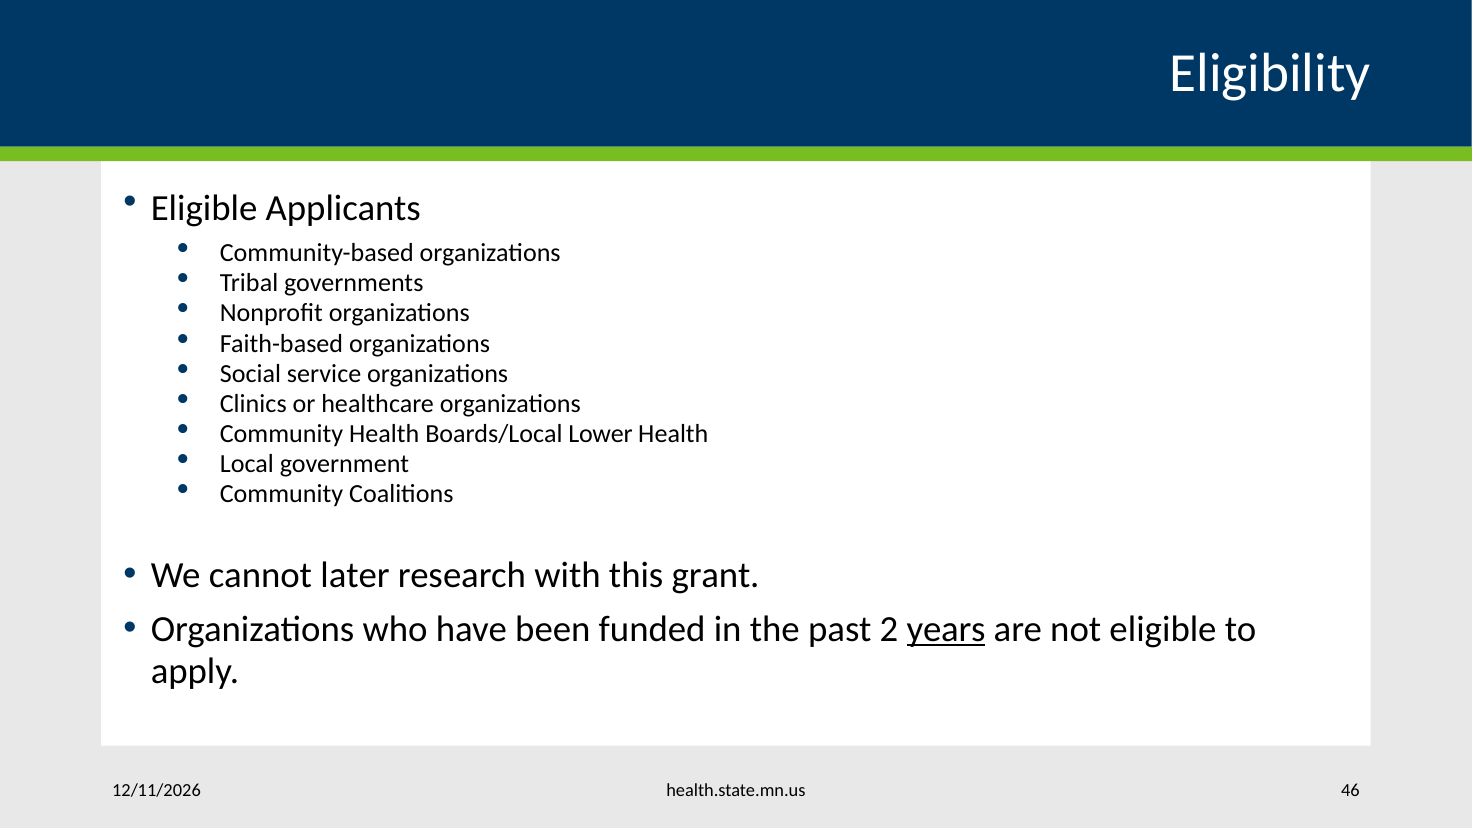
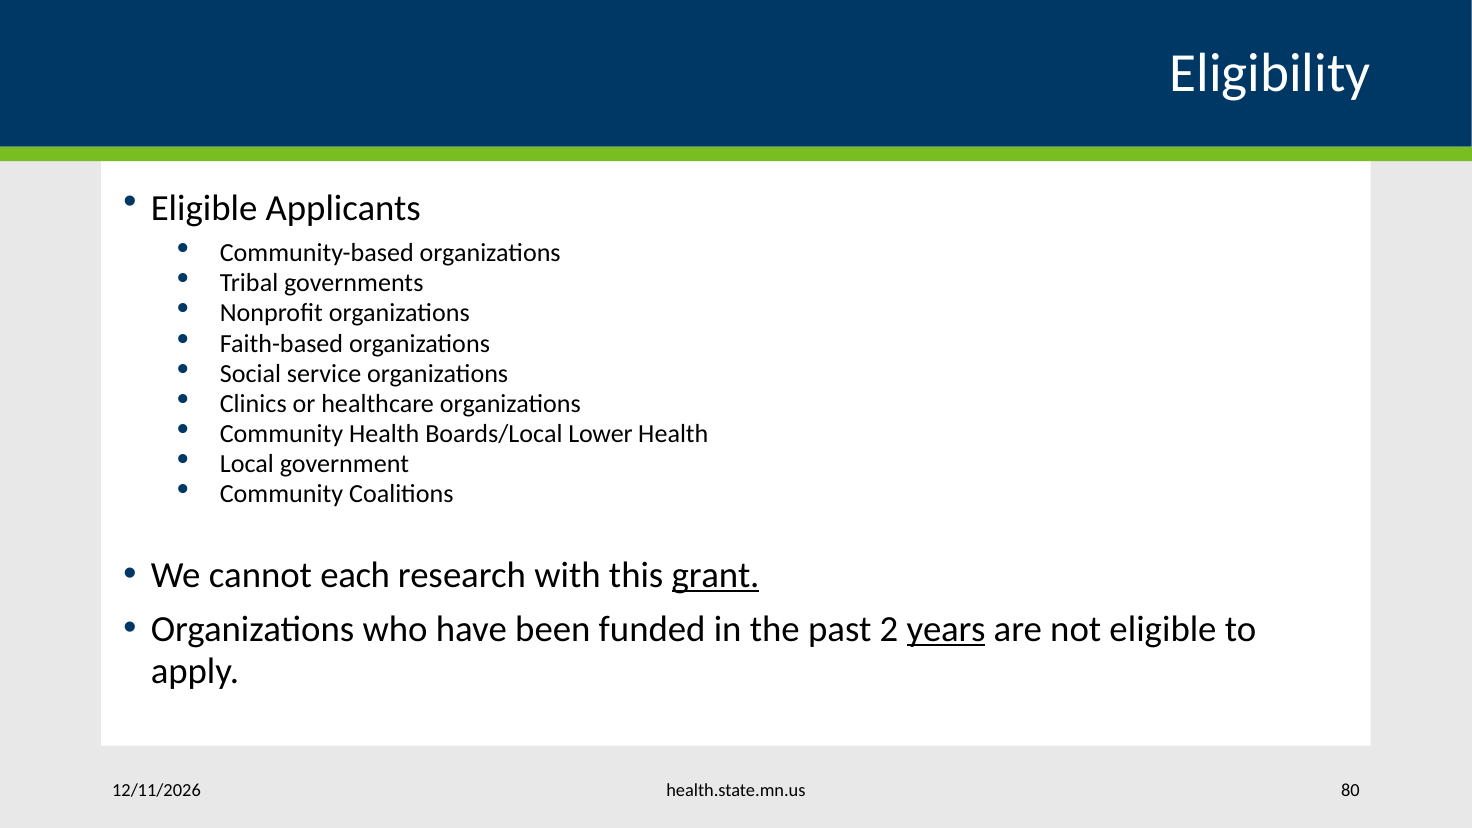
later: later -> each
grant underline: none -> present
46: 46 -> 80
